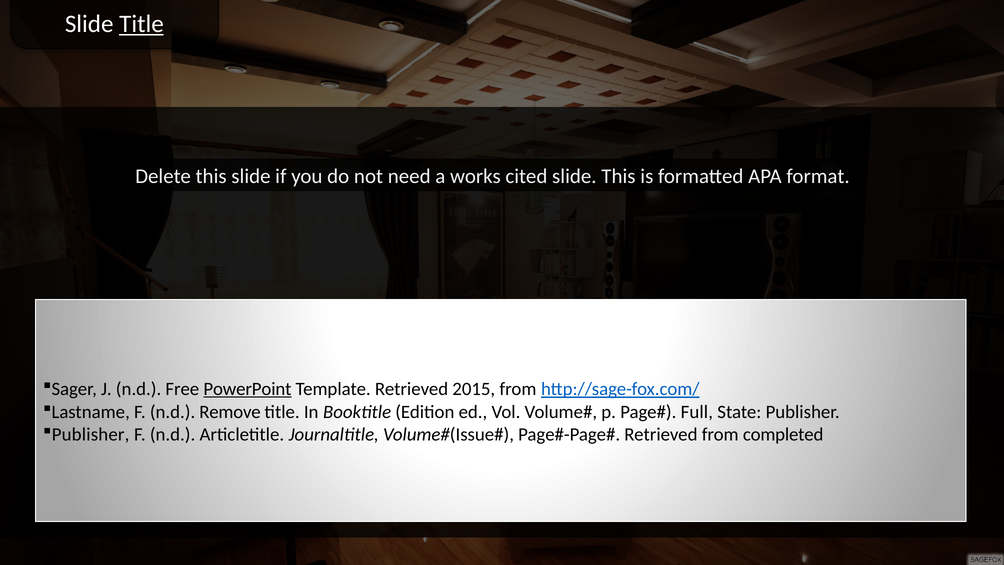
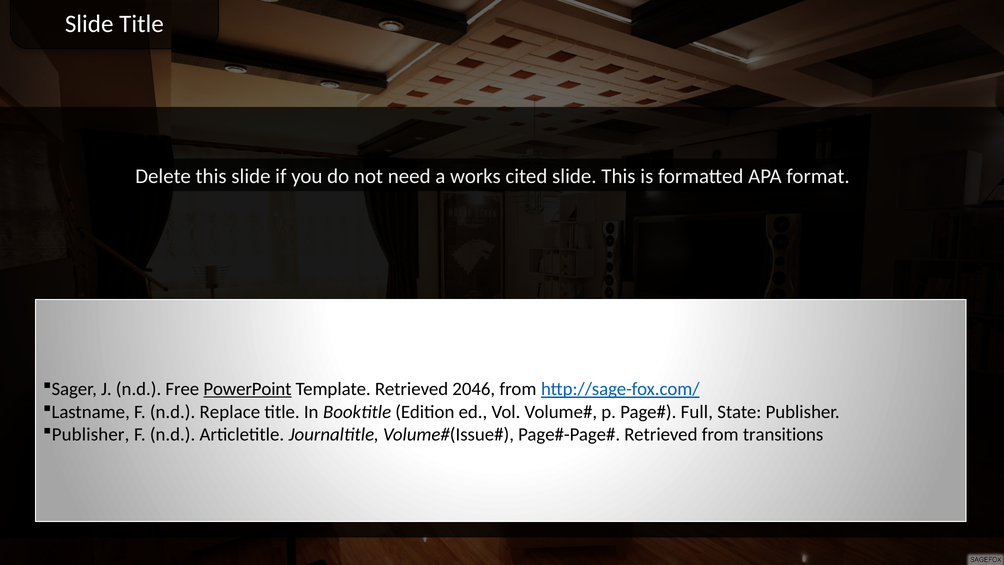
Title at (141, 24) underline: present -> none
2015: 2015 -> 2046
Remove: Remove -> Replace
completed: completed -> transitions
